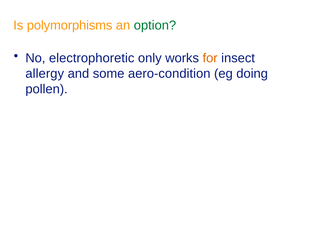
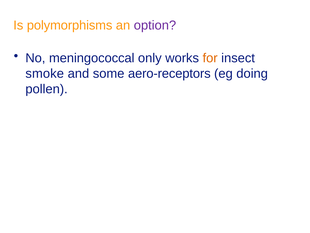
option colour: green -> purple
electrophoretic: electrophoretic -> meningococcal
allergy: allergy -> smoke
aero-condition: aero-condition -> aero-receptors
